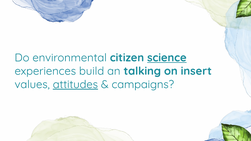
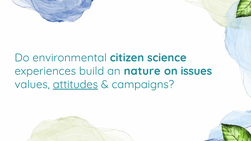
science underline: present -> none
talking: talking -> nature
insert: insert -> issues
